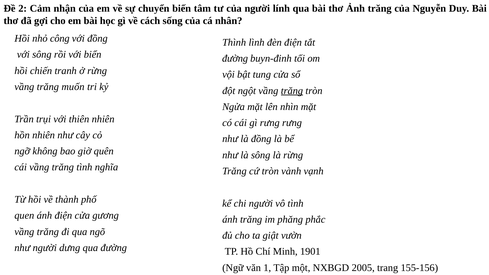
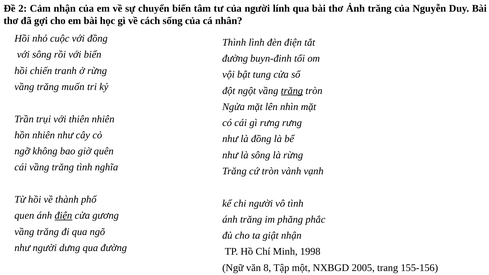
công: công -> cuộc
điện at (63, 216) underline: none -> present
giật vườn: vườn -> nhận
1901: 1901 -> 1998
1: 1 -> 8
